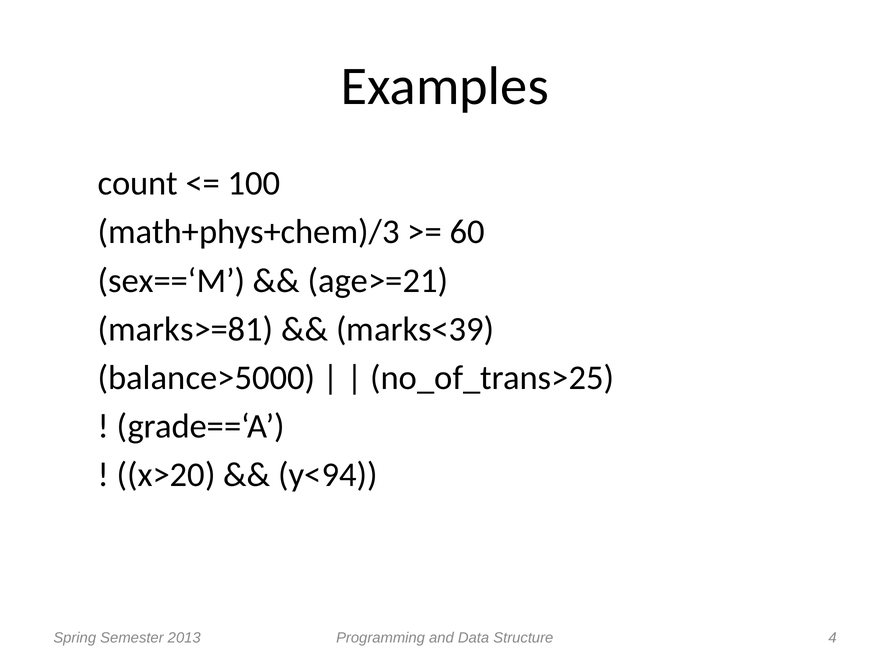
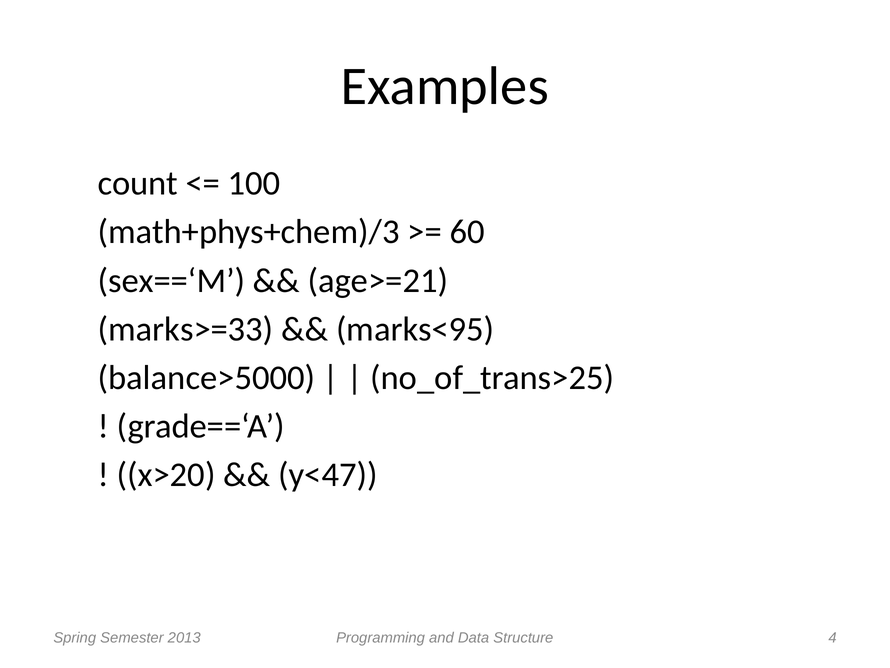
marks>=81: marks>=81 -> marks>=33
marks<39: marks<39 -> marks<95
y<94: y<94 -> y<47
